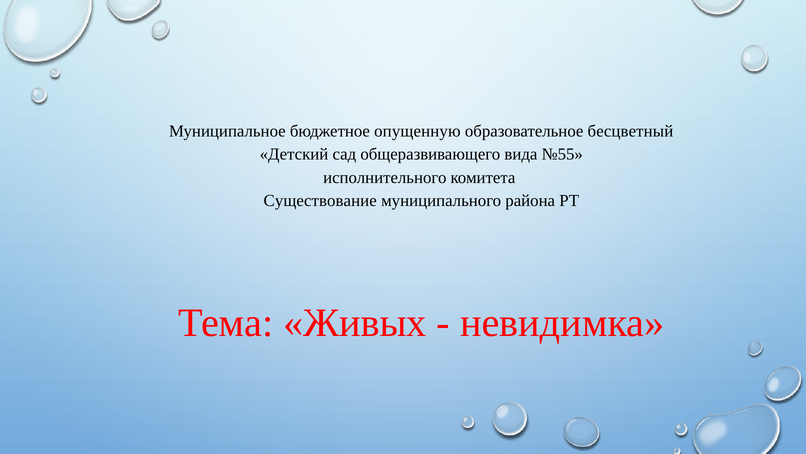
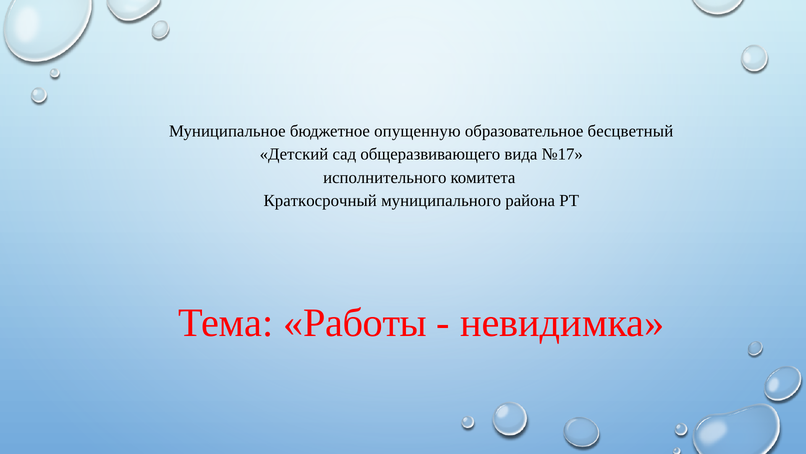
№55: №55 -> №17
Существование: Существование -> Краткосрочный
Живых: Живых -> Работы
